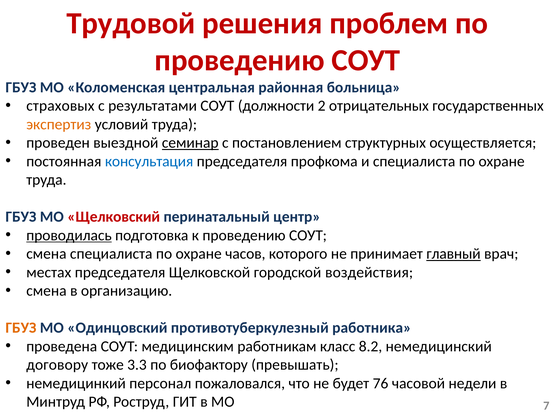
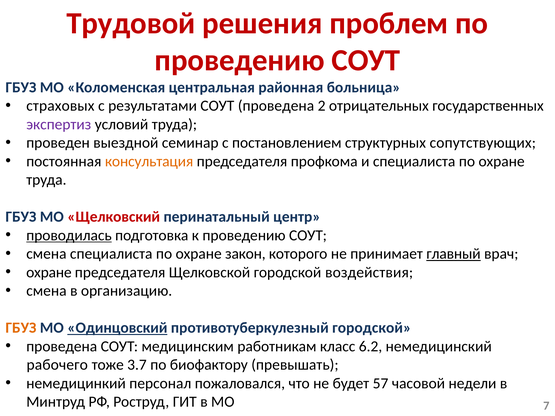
СОУТ должности: должности -> проведена
экспертиз colour: orange -> purple
семинар underline: present -> none
осуществляется: осуществляется -> сопутствующих
консультация colour: blue -> orange
часов: часов -> закон
местах at (49, 273): местах -> охране
Одинцовский underline: none -> present
противотуберкулезный работника: работника -> городской
8.2: 8.2 -> 6.2
договору: договору -> рабочего
3.3: 3.3 -> 3.7
76: 76 -> 57
